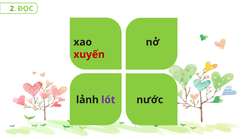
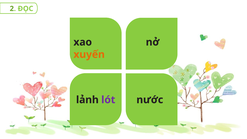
xuyến colour: red -> orange
